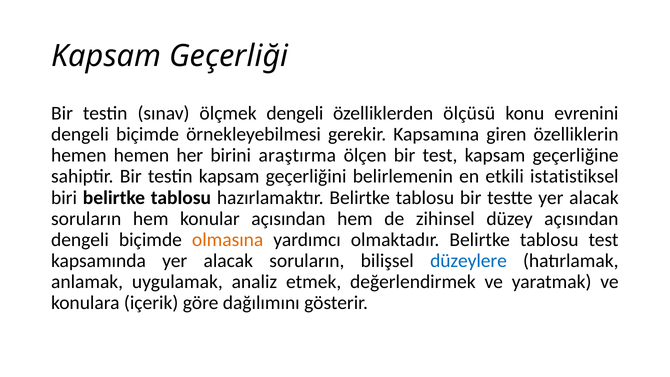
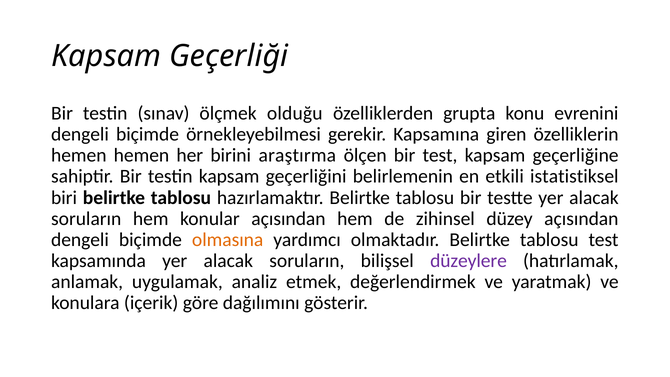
ölçmek dengeli: dengeli -> olduğu
ölçüsü: ölçüsü -> grupta
düzeylere colour: blue -> purple
